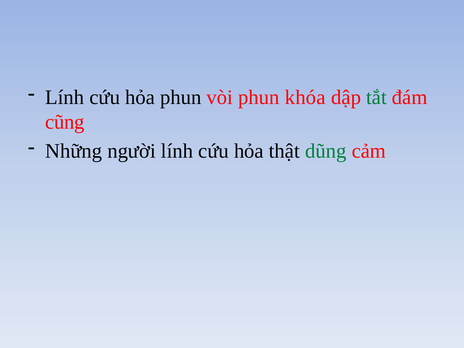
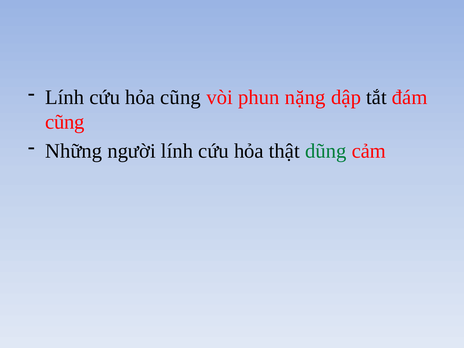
hỏa phun: phun -> cũng
khóa: khóa -> nặng
tắt colour: green -> black
